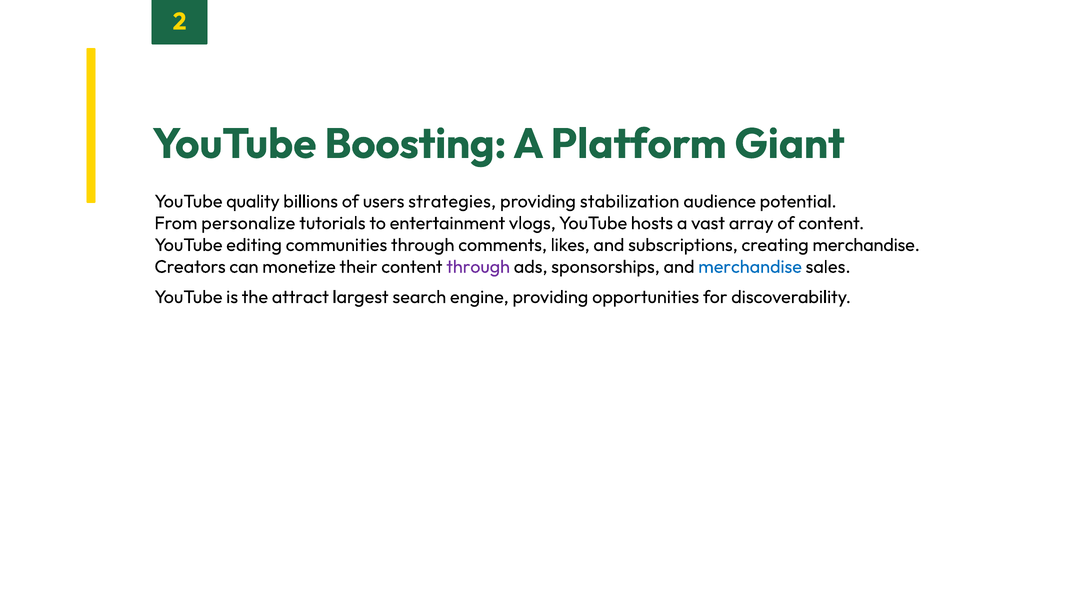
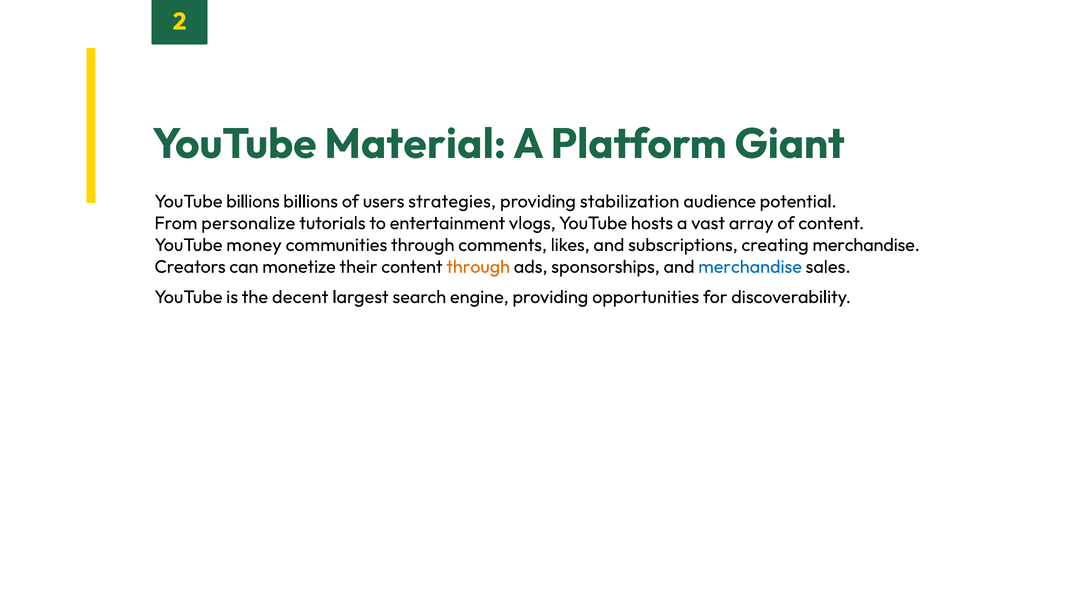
Boosting: Boosting -> Material
YouTube quality: quality -> billions
editing: editing -> money
through at (478, 267) colour: purple -> orange
attract: attract -> decent
